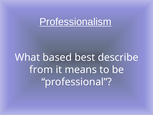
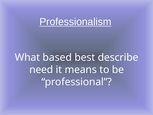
from: from -> need
